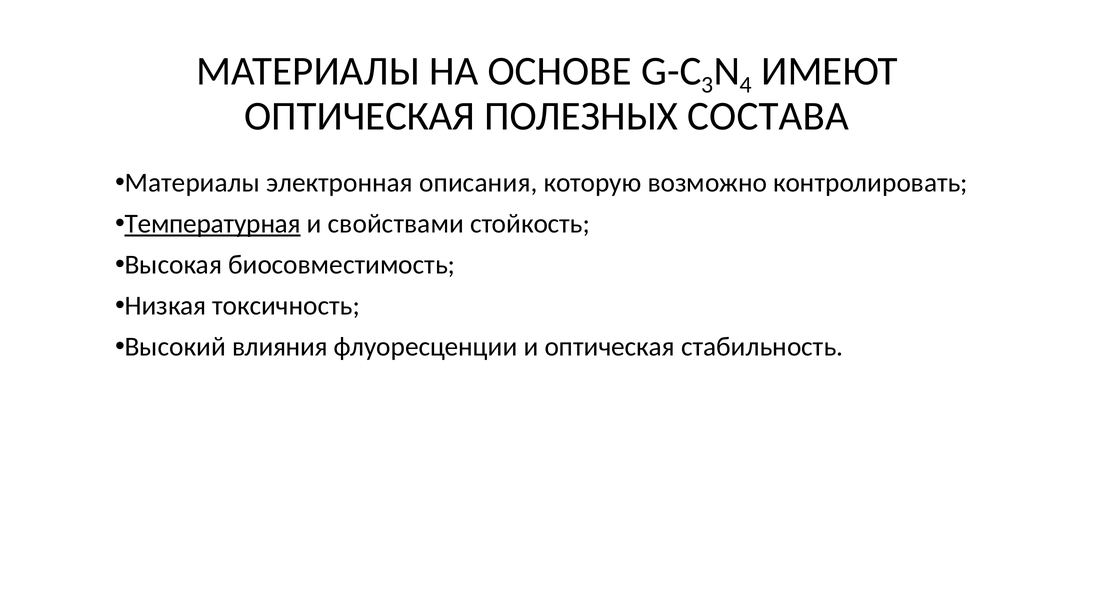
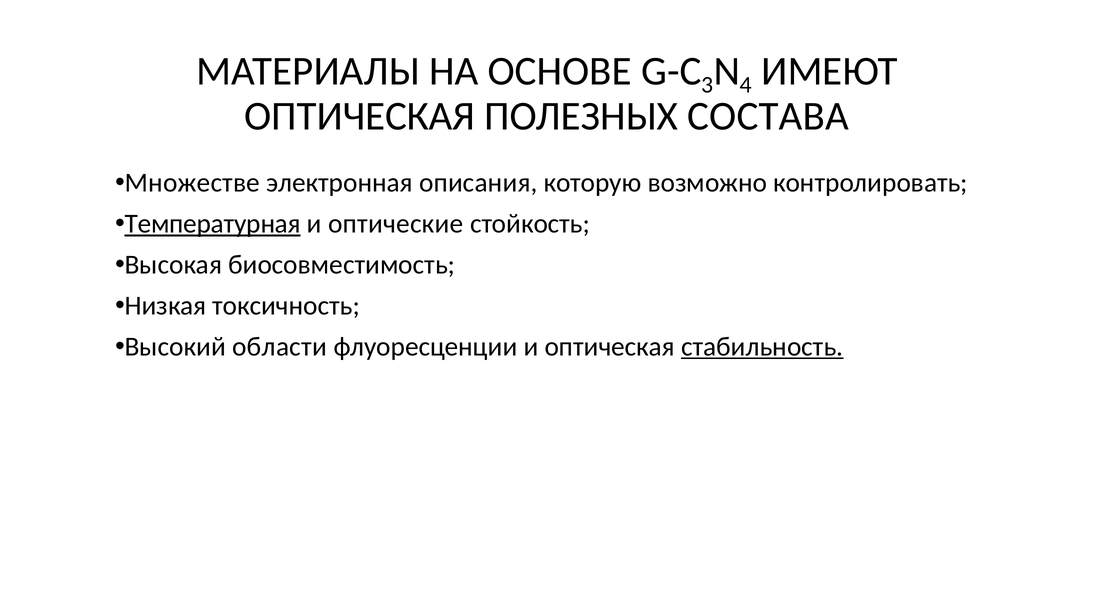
Материалы at (192, 183): Материалы -> Множестве
свойствами: свойствами -> оптические
влияния: влияния -> области
стабильность underline: none -> present
